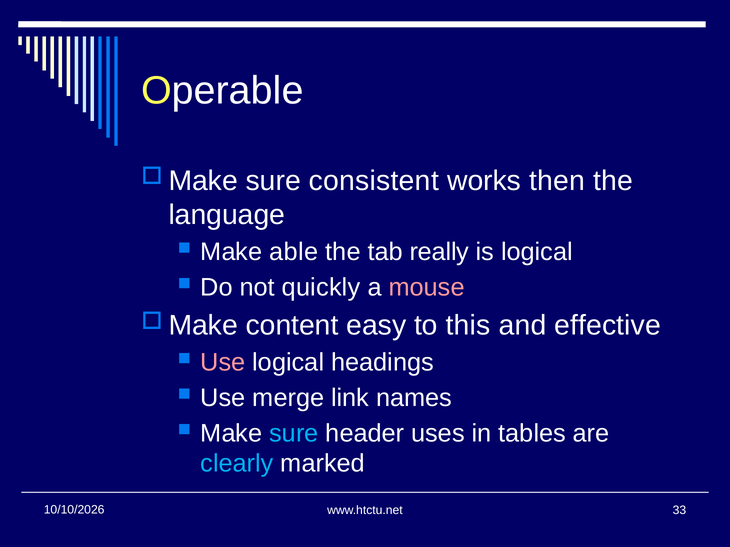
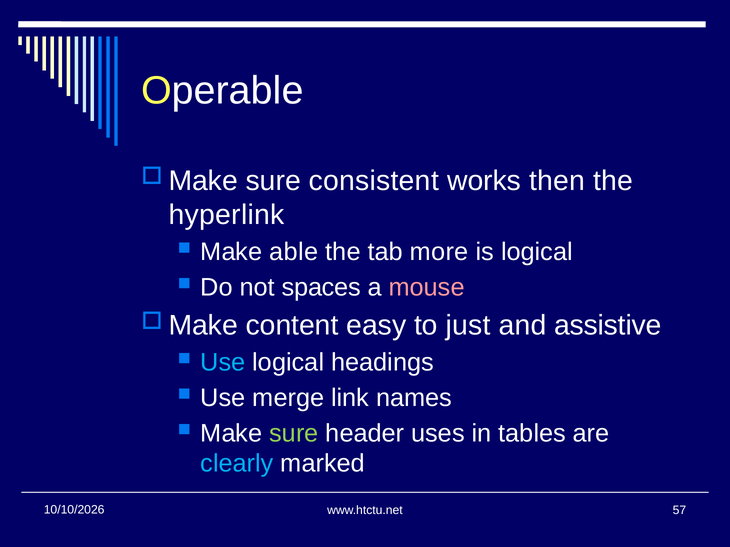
language: language -> hyperlink
really: really -> more
quickly: quickly -> spaces
this: this -> just
effective: effective -> assistive
Use at (223, 363) colour: pink -> light blue
sure at (294, 434) colour: light blue -> light green
33: 33 -> 57
